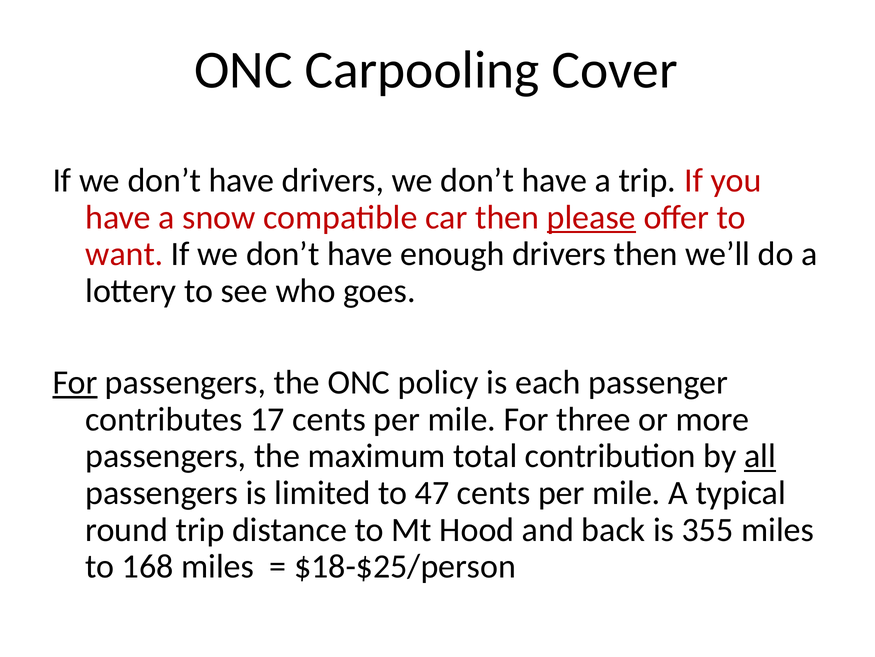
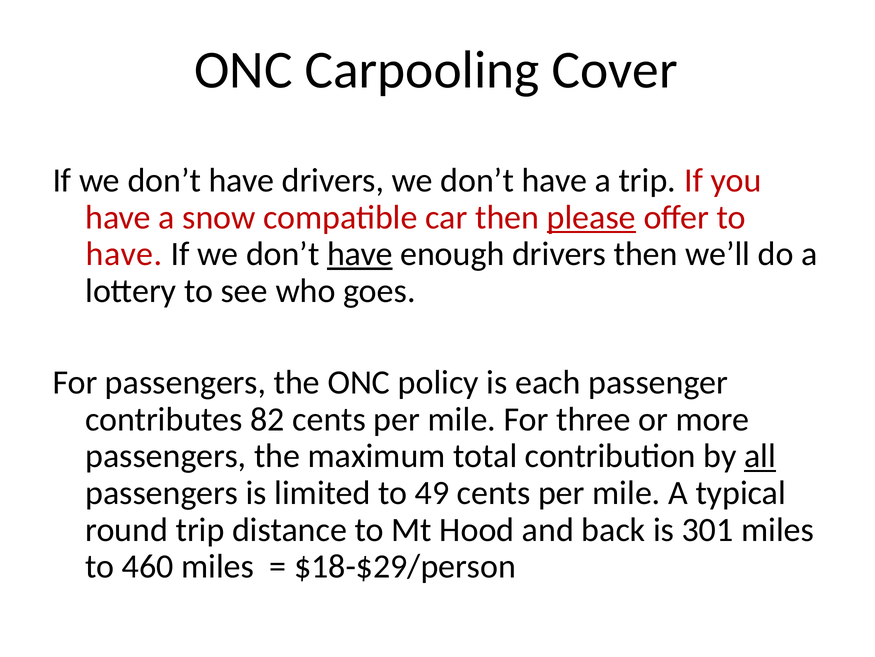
want at (124, 254): want -> have
have at (360, 254) underline: none -> present
For at (75, 382) underline: present -> none
17: 17 -> 82
47: 47 -> 49
355: 355 -> 301
168: 168 -> 460
$18-$25/person: $18-$25/person -> $18-$29/person
